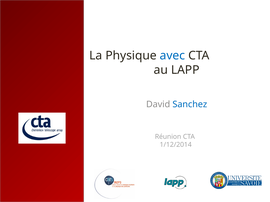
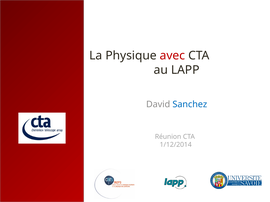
avec colour: blue -> red
